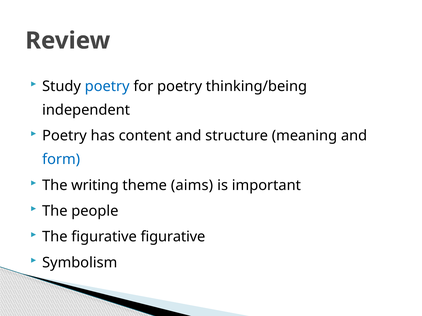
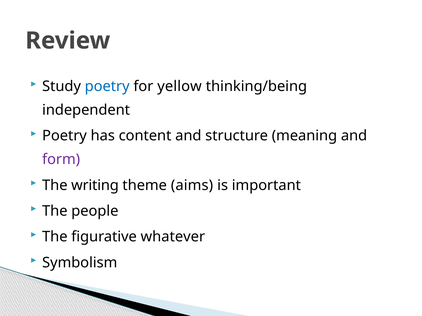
for poetry: poetry -> yellow
form colour: blue -> purple
figurative figurative: figurative -> whatever
